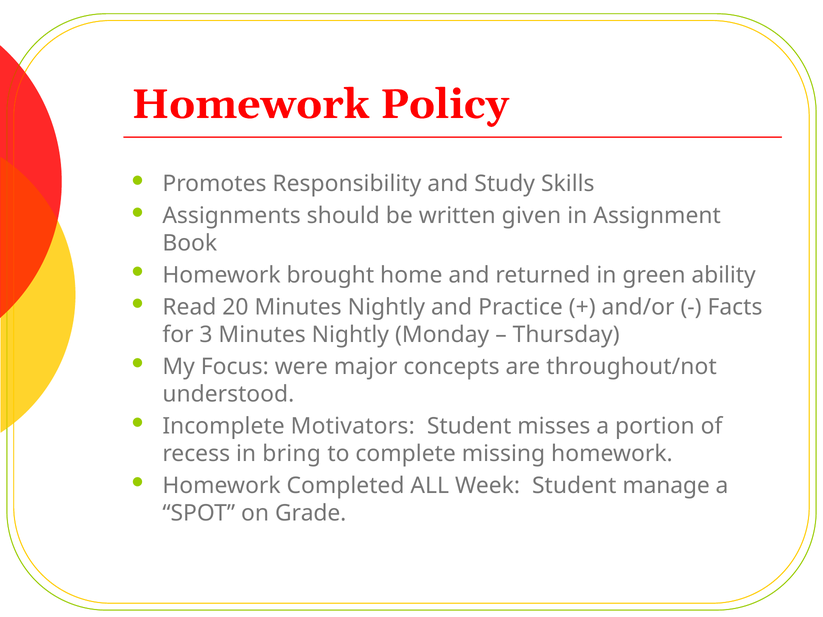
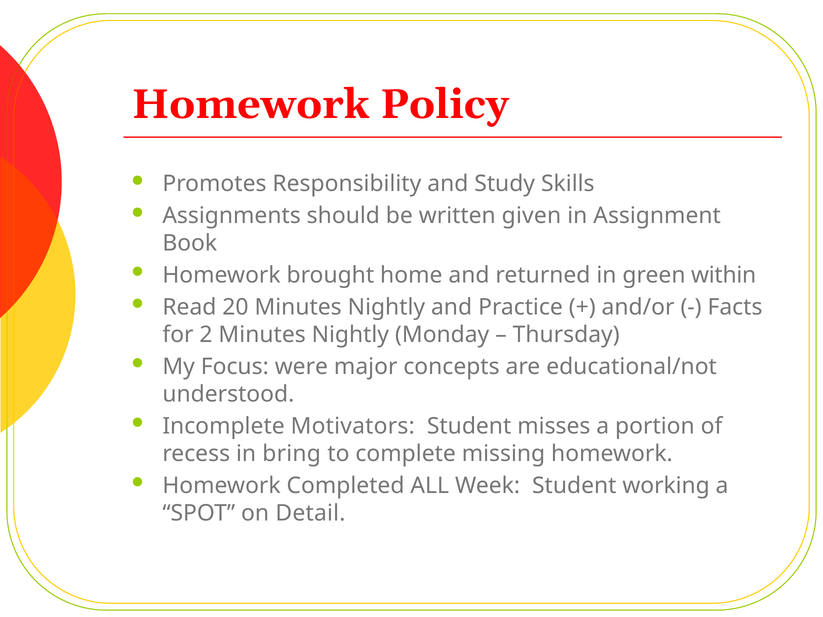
ability: ability -> within
3: 3 -> 2
throughout/not: throughout/not -> educational/not
manage: manage -> working
Grade: Grade -> Detail
